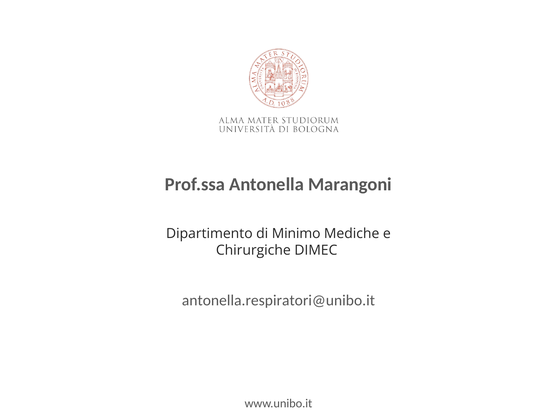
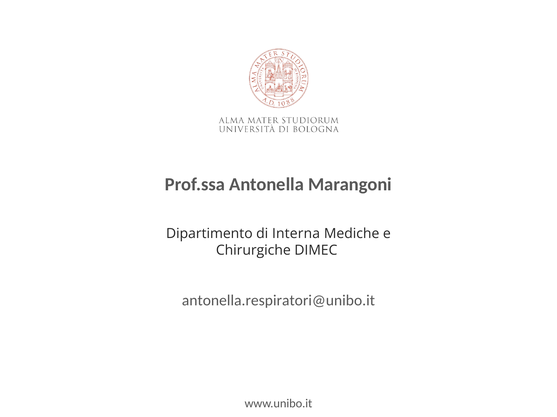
Minimo: Minimo -> Interna
